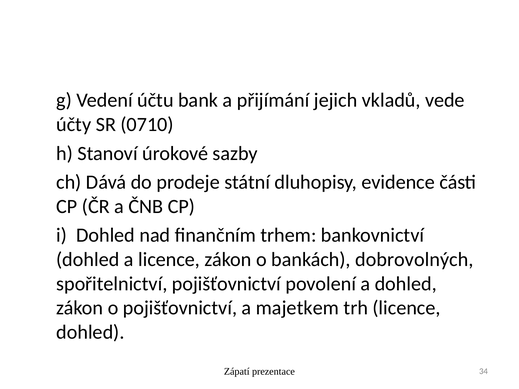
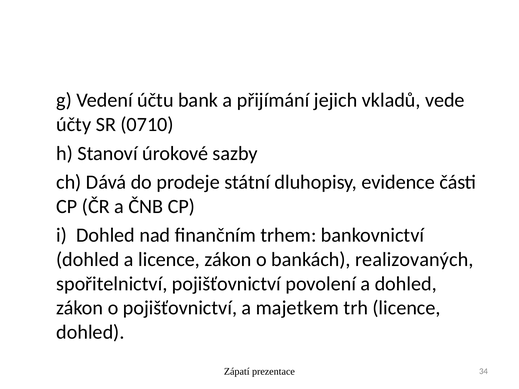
dobrovolných: dobrovolných -> realizovaných
